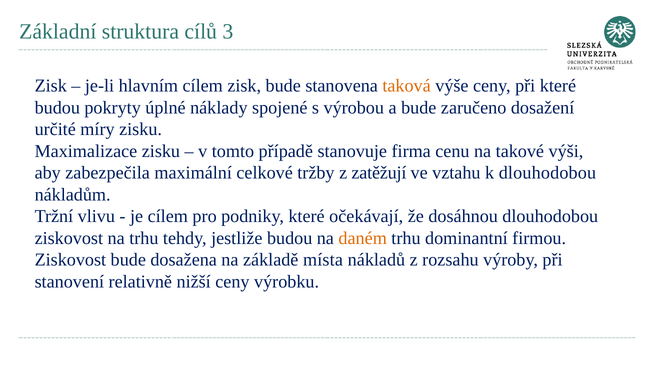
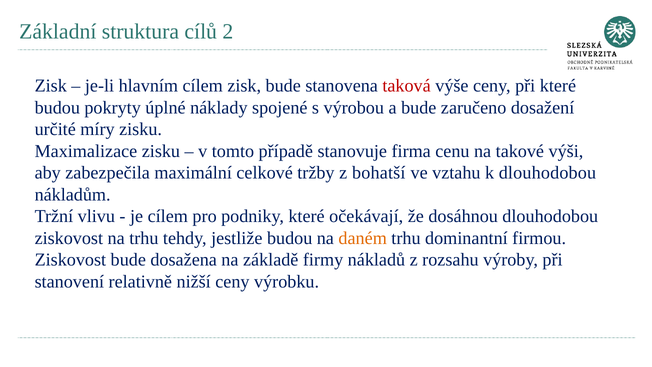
3: 3 -> 2
taková colour: orange -> red
zatěžují: zatěžují -> bohatší
místa: místa -> firmy
